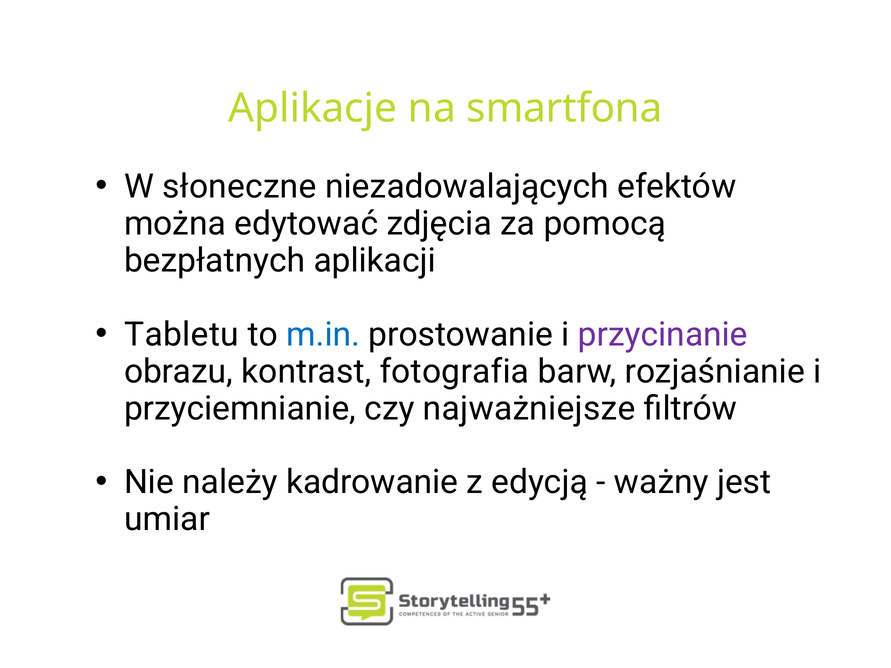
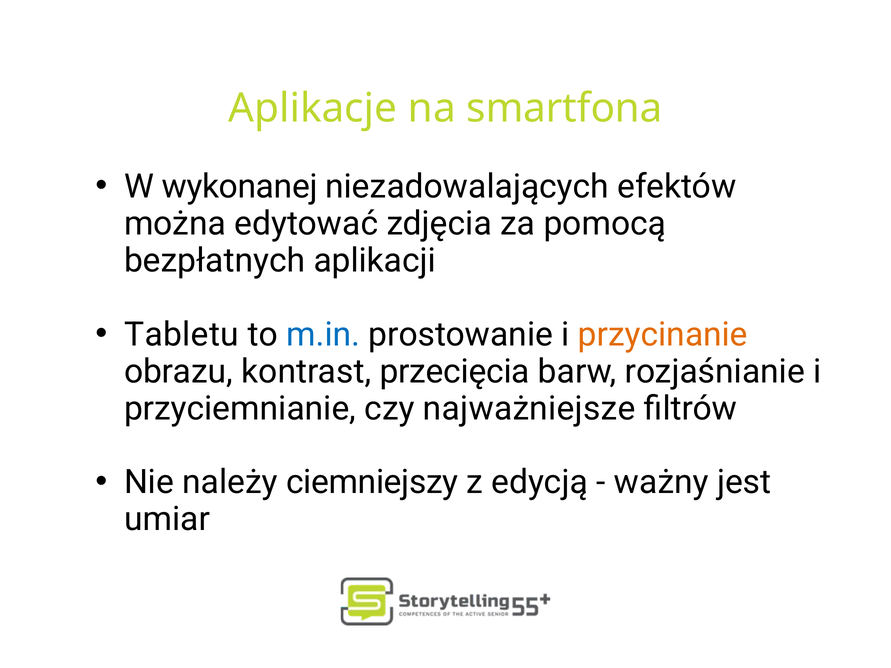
słoneczne: słoneczne -> wykonanej
przycinanie colour: purple -> orange
fotografia: fotografia -> przecięcia
kadrowanie: kadrowanie -> ciemniejszy
